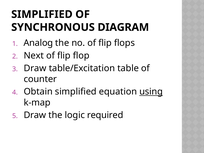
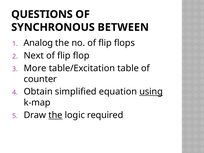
SIMPLIFIED at (42, 14): SIMPLIFIED -> QUESTIONS
DIAGRAM: DIAGRAM -> BETWEEN
Draw at (35, 68): Draw -> More
the at (55, 115) underline: none -> present
